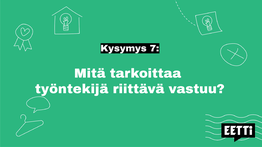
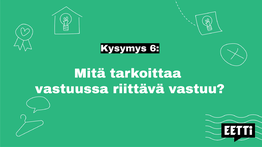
7: 7 -> 6
työntekijä: työntekijä -> vastuussa
